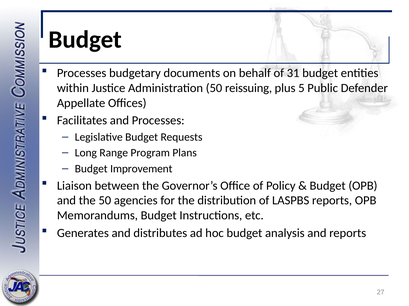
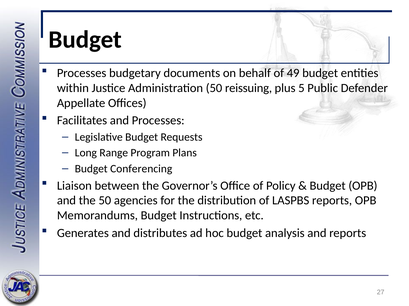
31: 31 -> 49
Improvement: Improvement -> Conferencing
